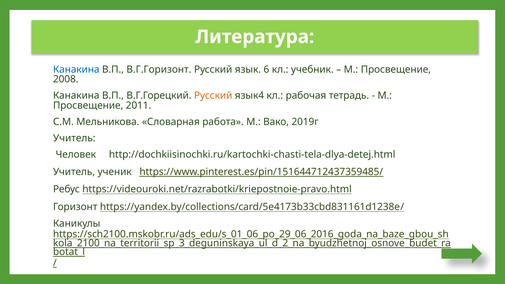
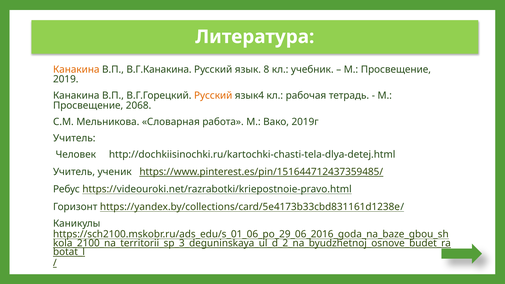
Канакина at (76, 70) colour: blue -> orange
В.Г.Горизонт: В.Г.Горизонт -> В.Г.Канакина
6: 6 -> 8
2008: 2008 -> 2019
2011: 2011 -> 2068
